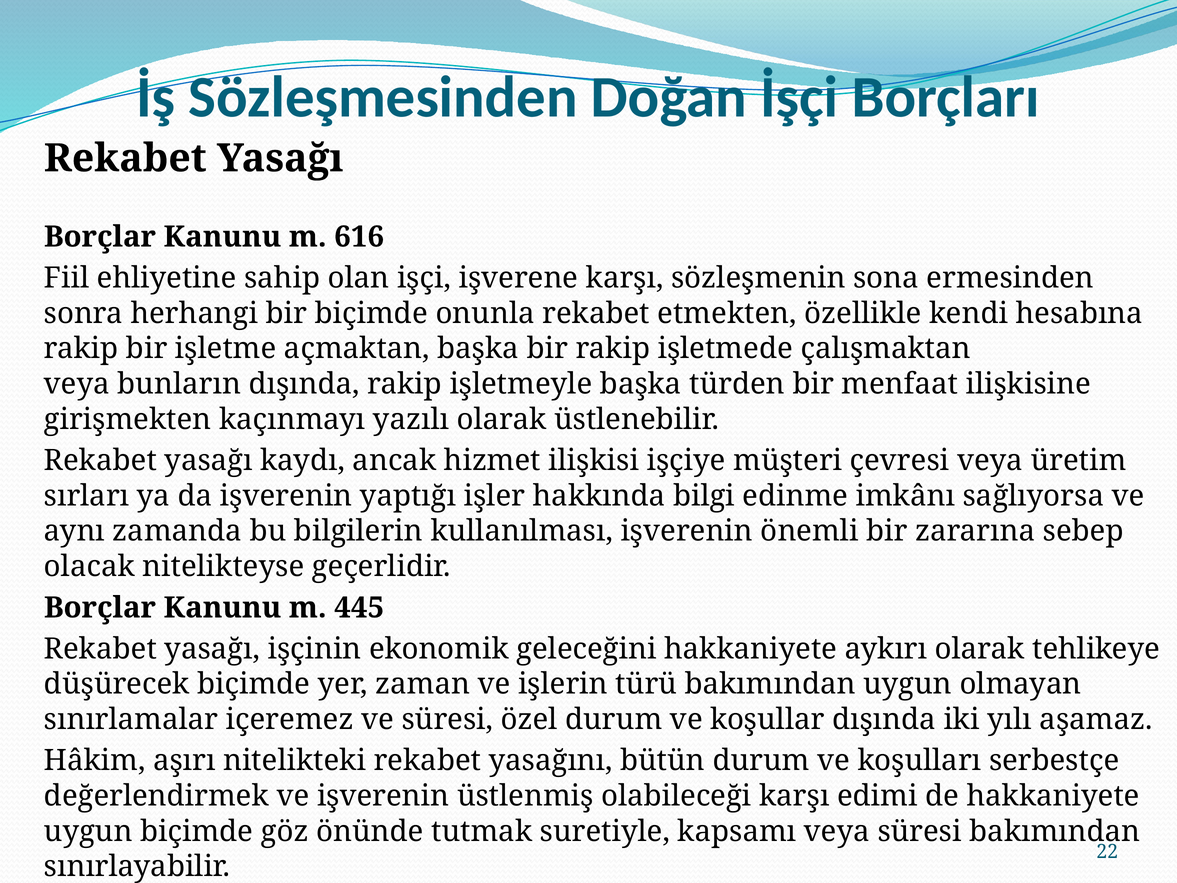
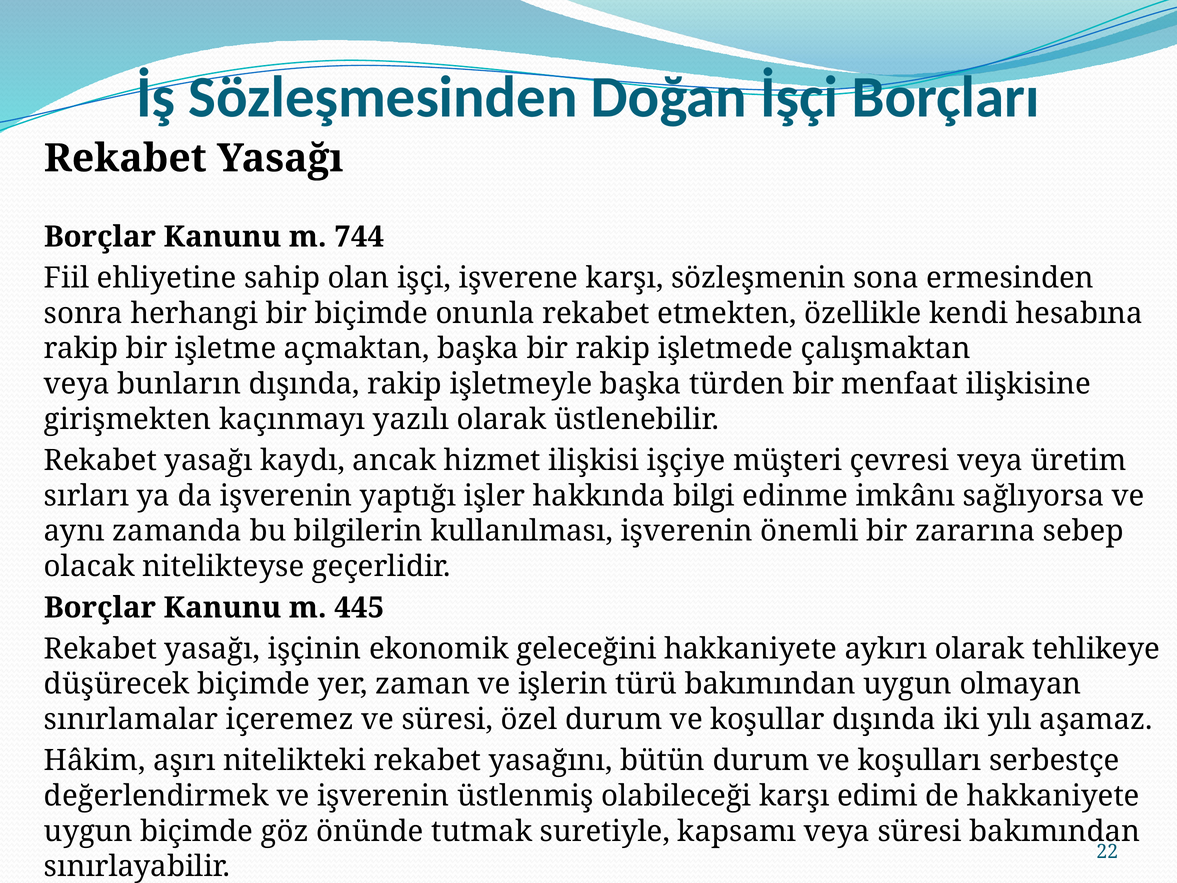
616: 616 -> 744
